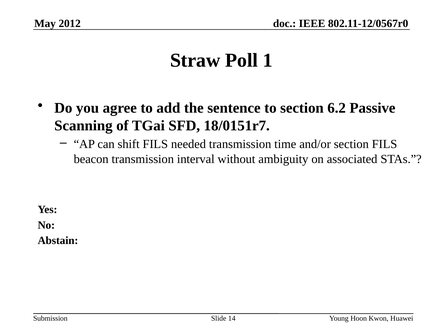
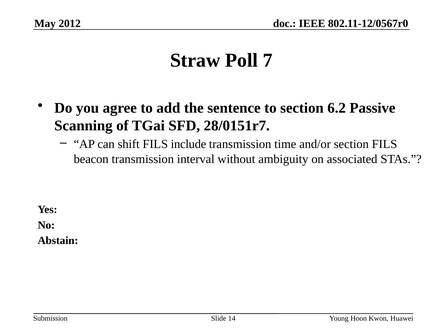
1: 1 -> 7
18/0151r7: 18/0151r7 -> 28/0151r7
needed: needed -> include
